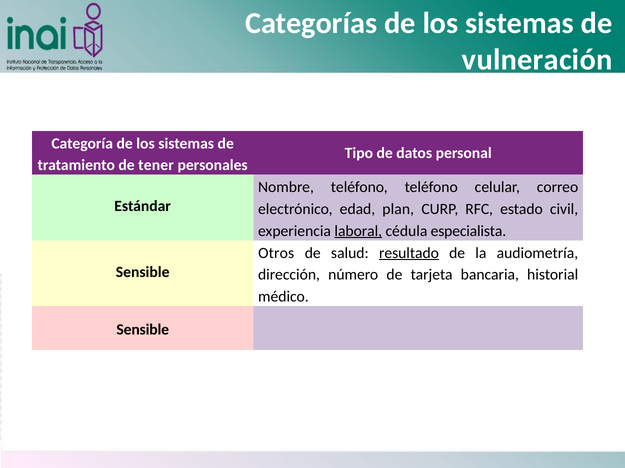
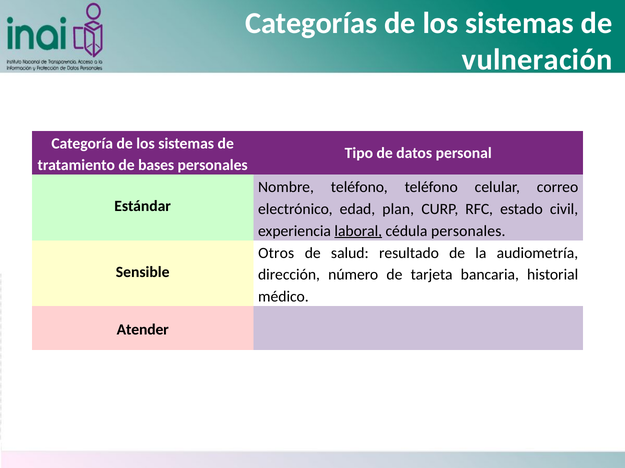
tener: tener -> bases
cédula especialista: especialista -> personales
resultado underline: present -> none
Sensible at (143, 330): Sensible -> Atender
